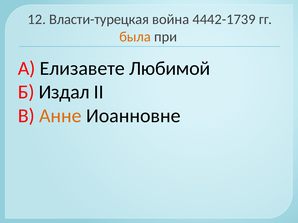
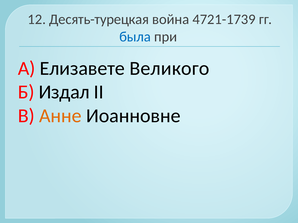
Власти-турецкая: Власти-турецкая -> Десять-турецкая
4442-1739: 4442-1739 -> 4721-1739
была colour: orange -> blue
Любимой: Любимой -> Великого
